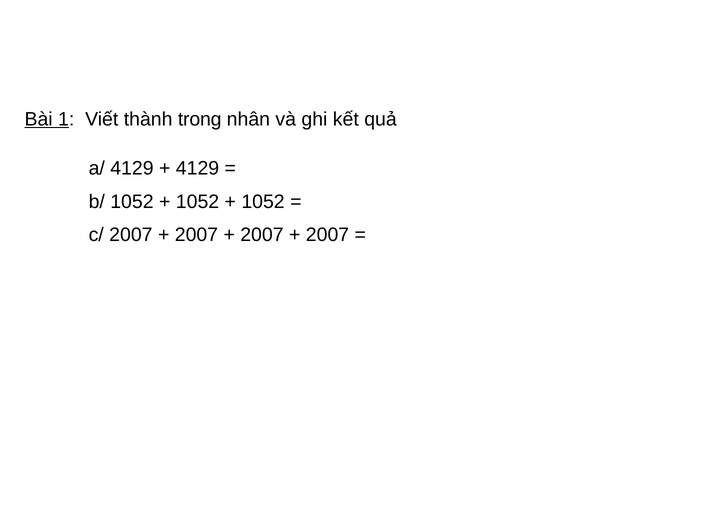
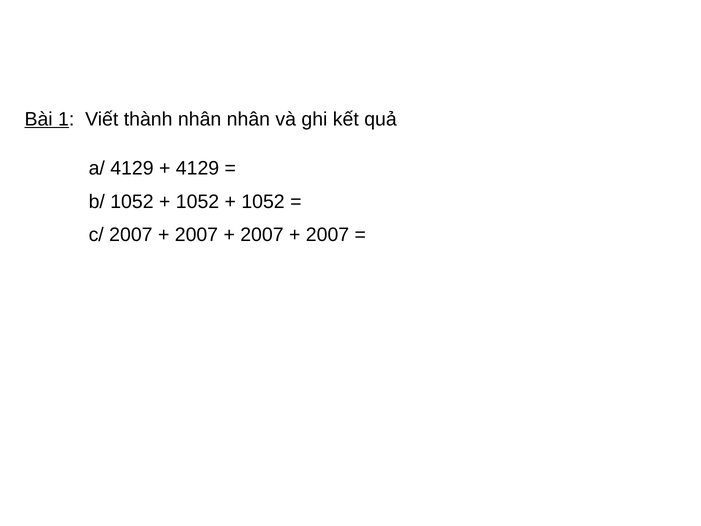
thành trong: trong -> nhân
